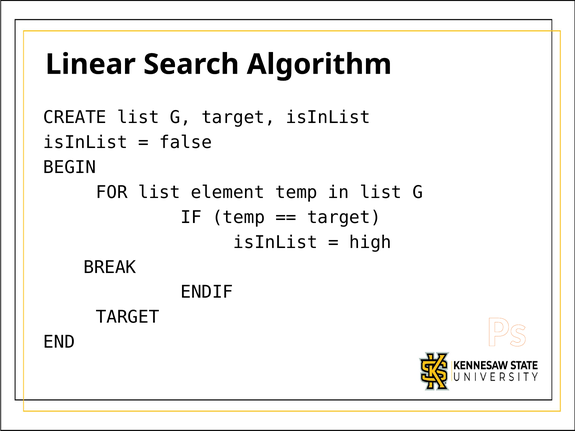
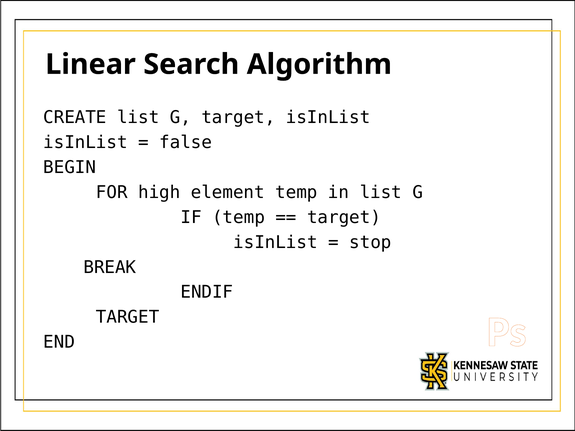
FOR list: list -> high
high: high -> stop
